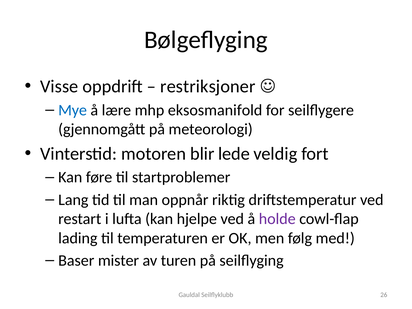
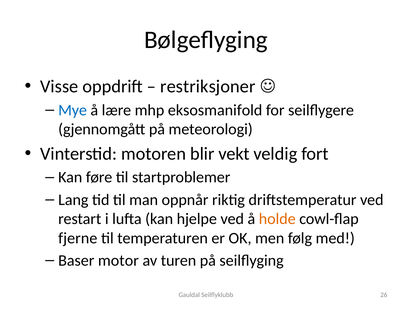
lede: lede -> vekt
holde colour: purple -> orange
lading: lading -> fjerne
mister: mister -> motor
